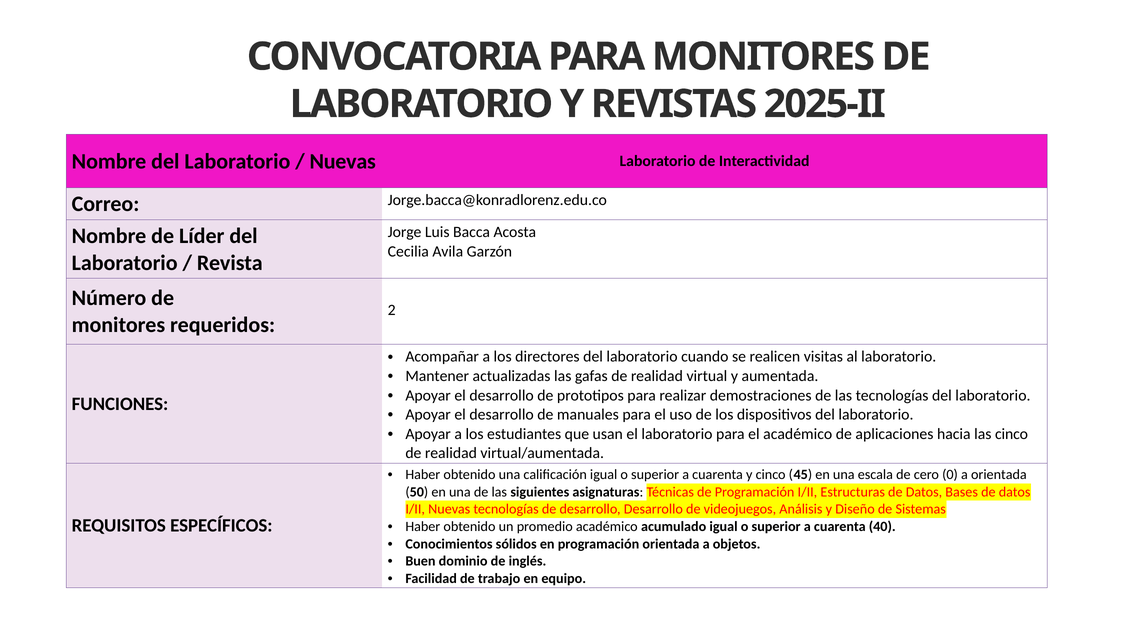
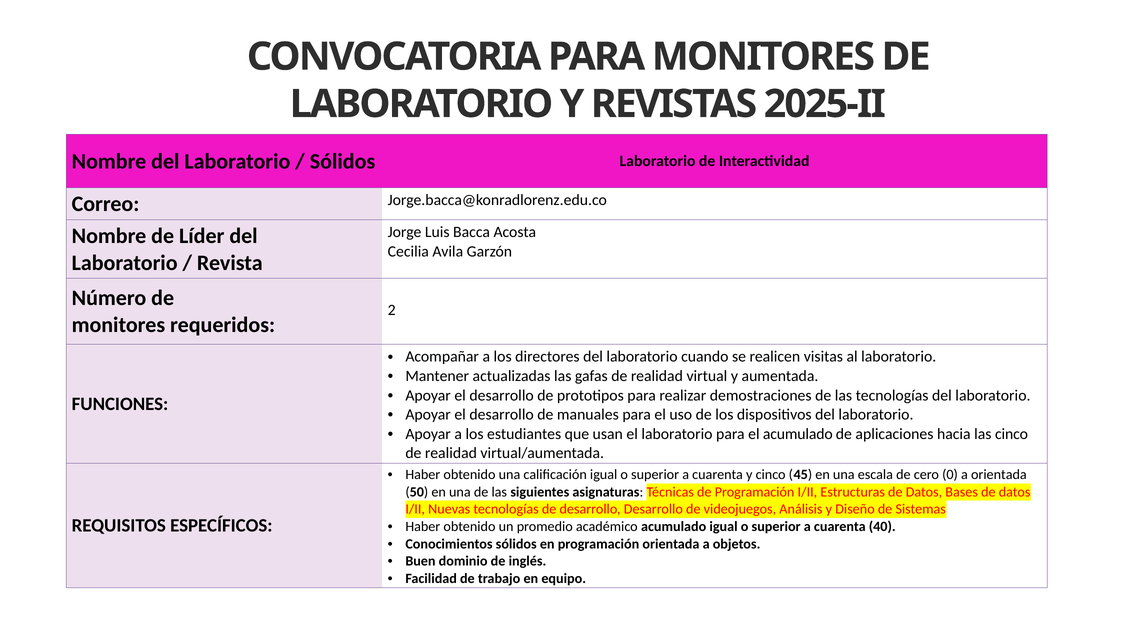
Nuevas at (343, 161): Nuevas -> Sólidos
el académico: académico -> acumulado
